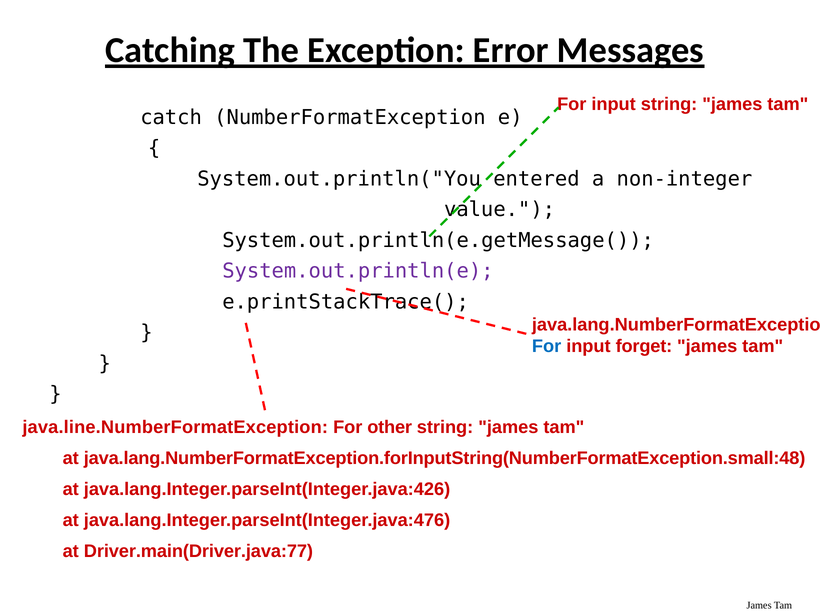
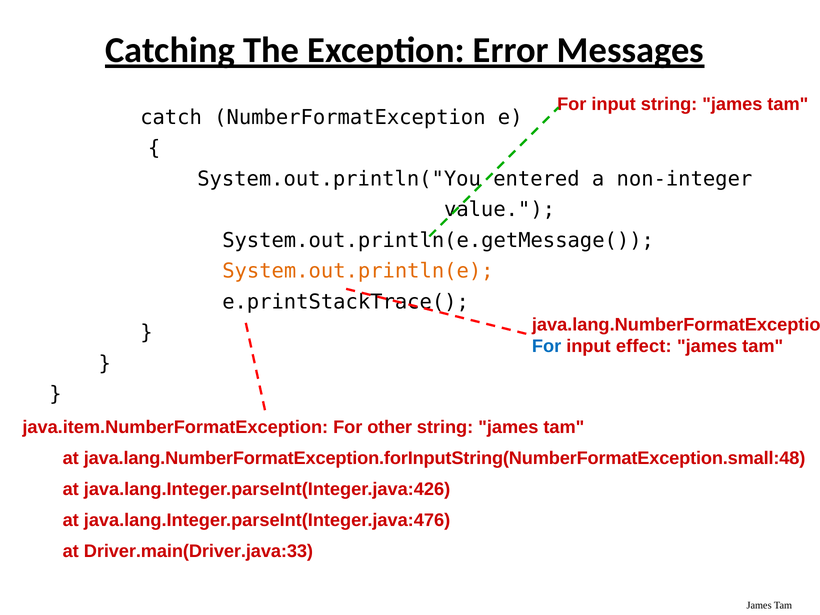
System.out.println(e colour: purple -> orange
forget: forget -> effect
java.line.NumberFormatException: java.line.NumberFormatException -> java.item.NumberFormatException
Driver.main(Driver.java:77: Driver.main(Driver.java:77 -> Driver.main(Driver.java:33
